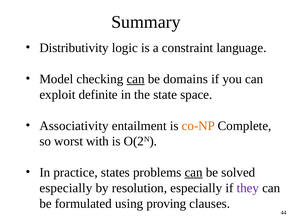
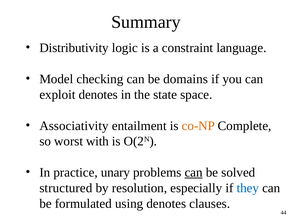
can at (136, 79) underline: present -> none
exploit definite: definite -> denotes
states: states -> unary
especially at (66, 188): especially -> structured
they colour: purple -> blue
using proving: proving -> denotes
